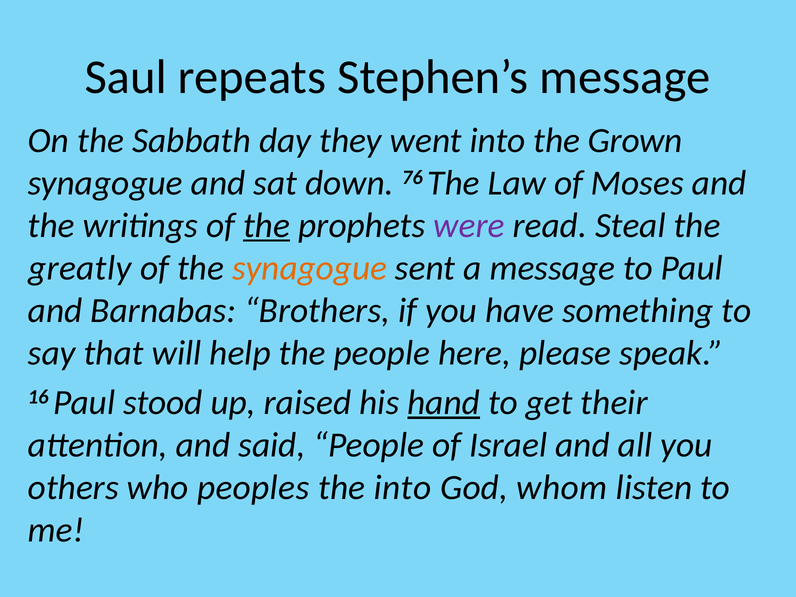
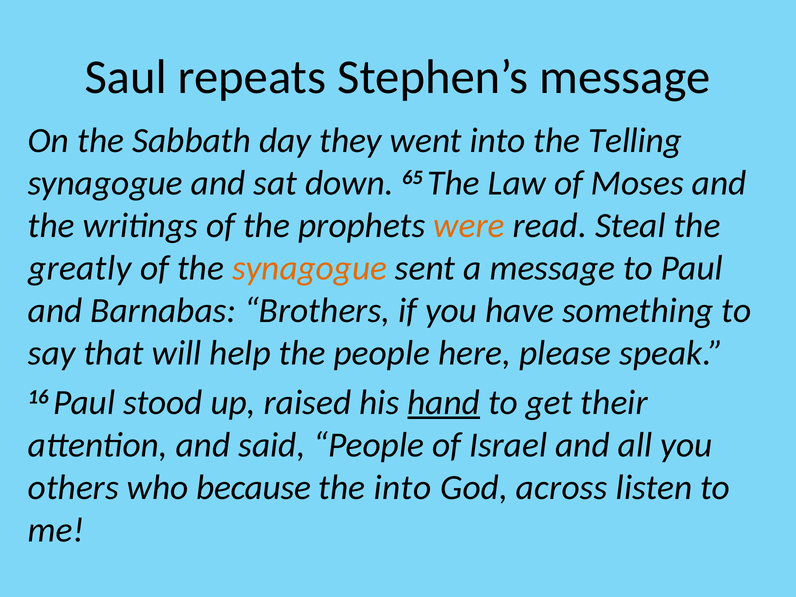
Grown: Grown -> Telling
76: 76 -> 65
the at (267, 225) underline: present -> none
were colour: purple -> orange
peoples: peoples -> because
whom: whom -> across
